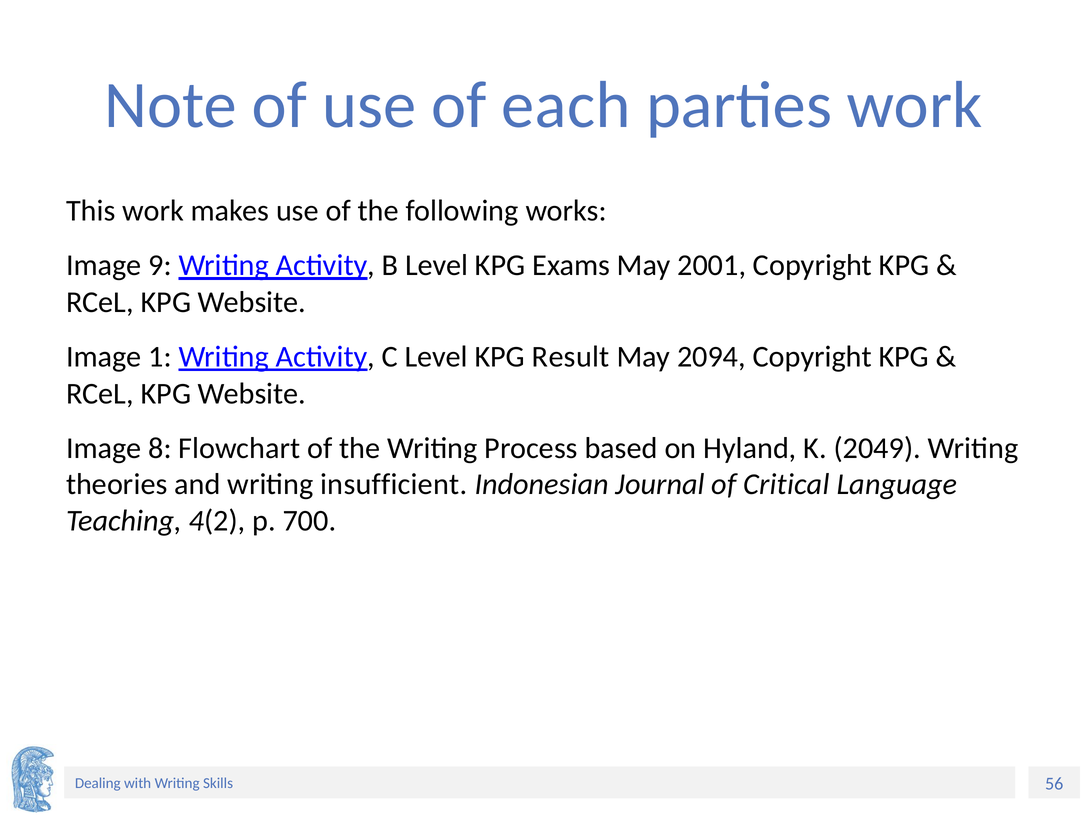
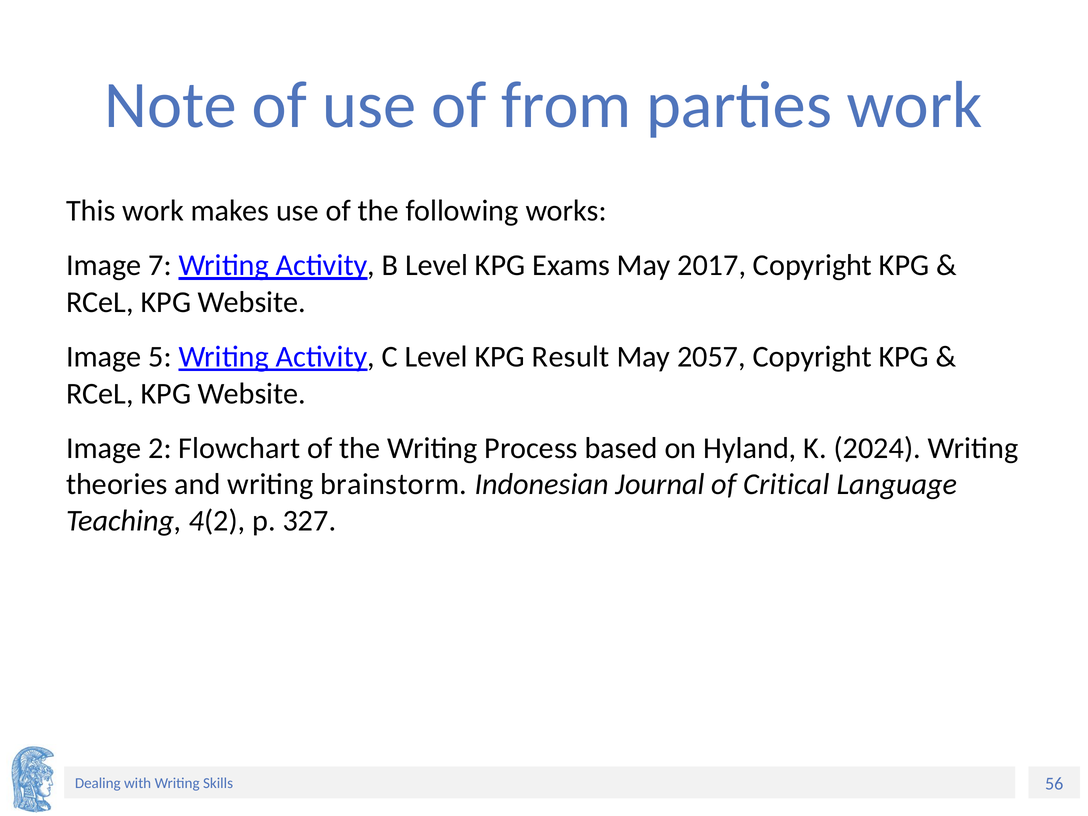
each: each -> from
9: 9 -> 7
2001: 2001 -> 2017
1: 1 -> 5
2094: 2094 -> 2057
8: 8 -> 2
2049: 2049 -> 2024
insufficient: insufficient -> brainstorm
700: 700 -> 327
